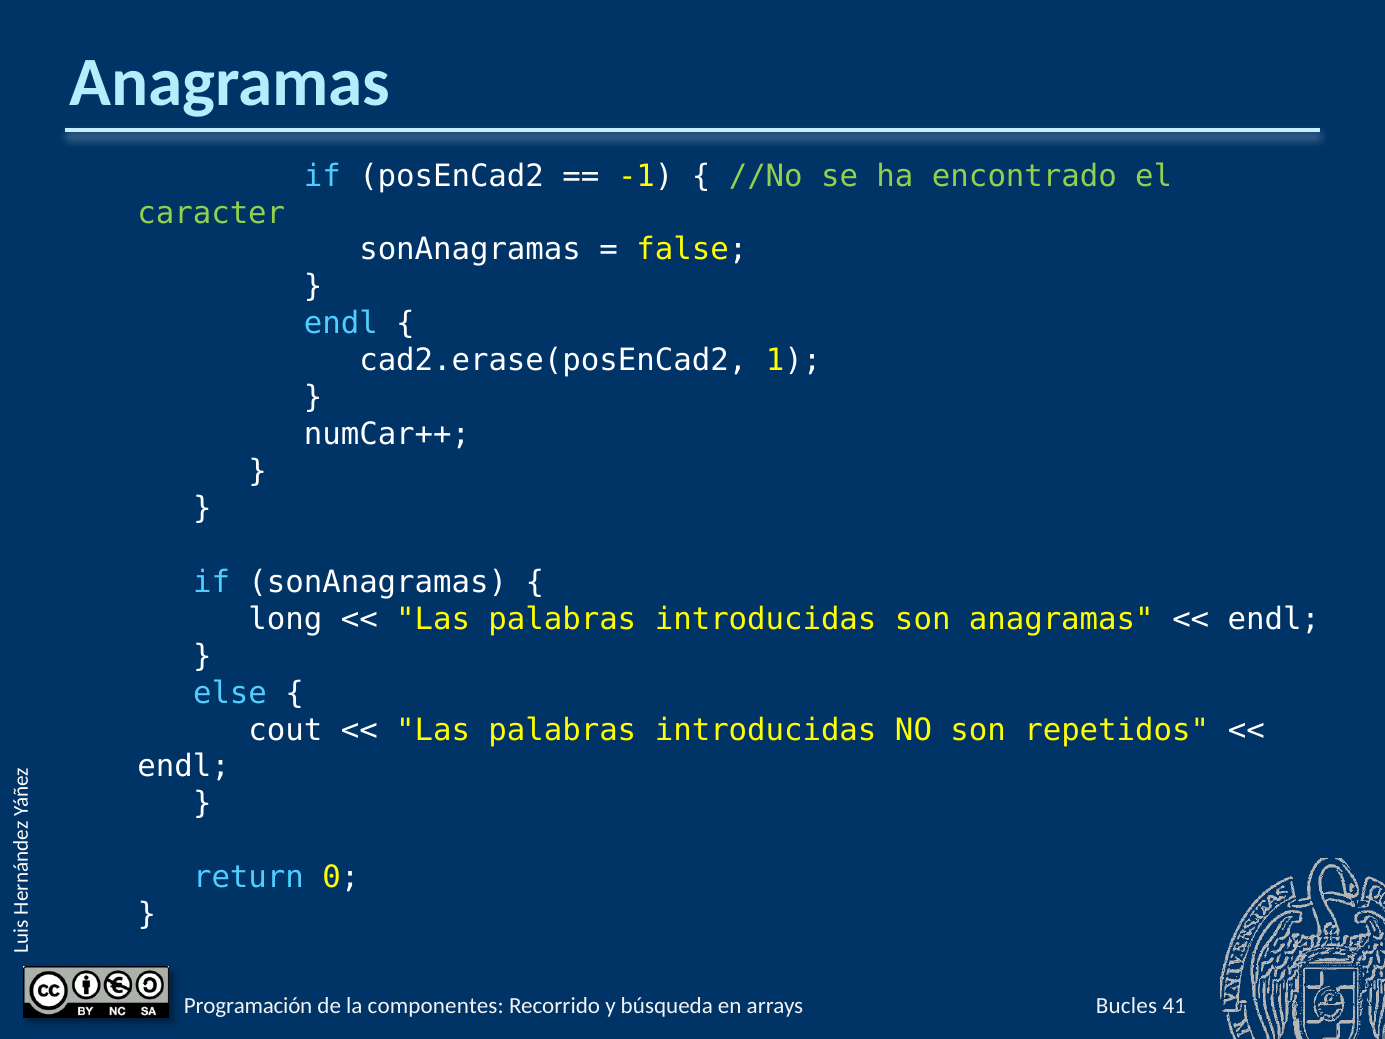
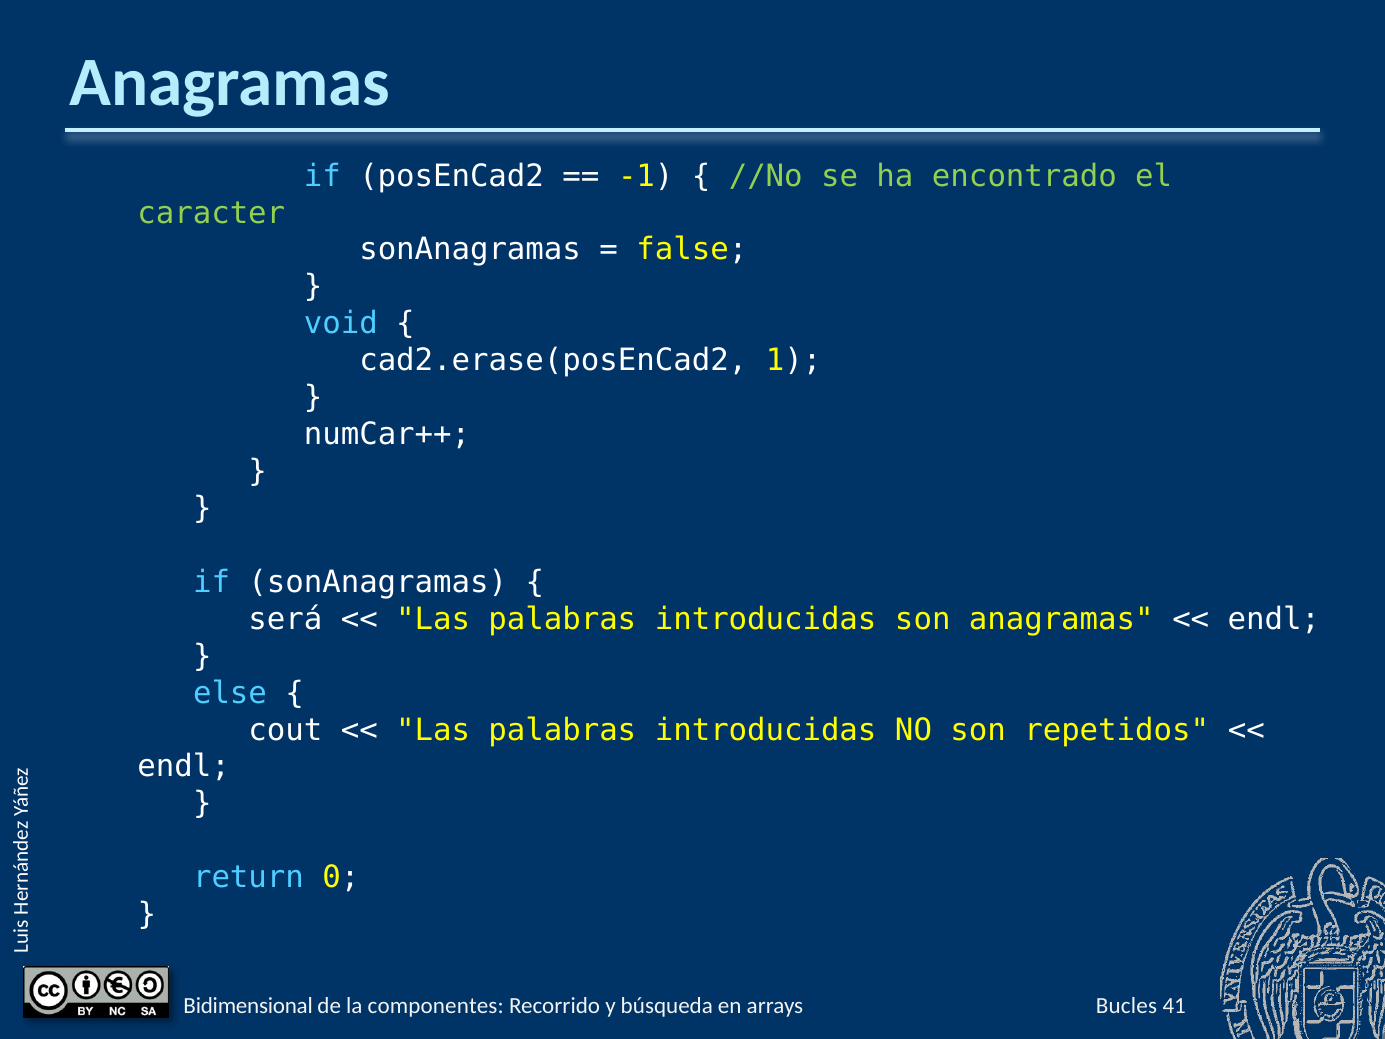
endl at (341, 324): endl -> void
long: long -> será
Programación: Programación -> Bidimensional
